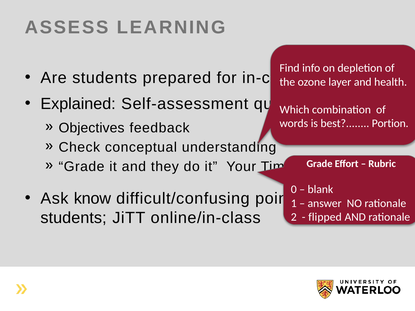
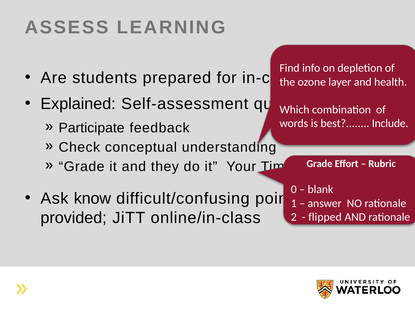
Portion: Portion -> Include
Objectives: Objectives -> Participate
students at (74, 218): students -> provided
